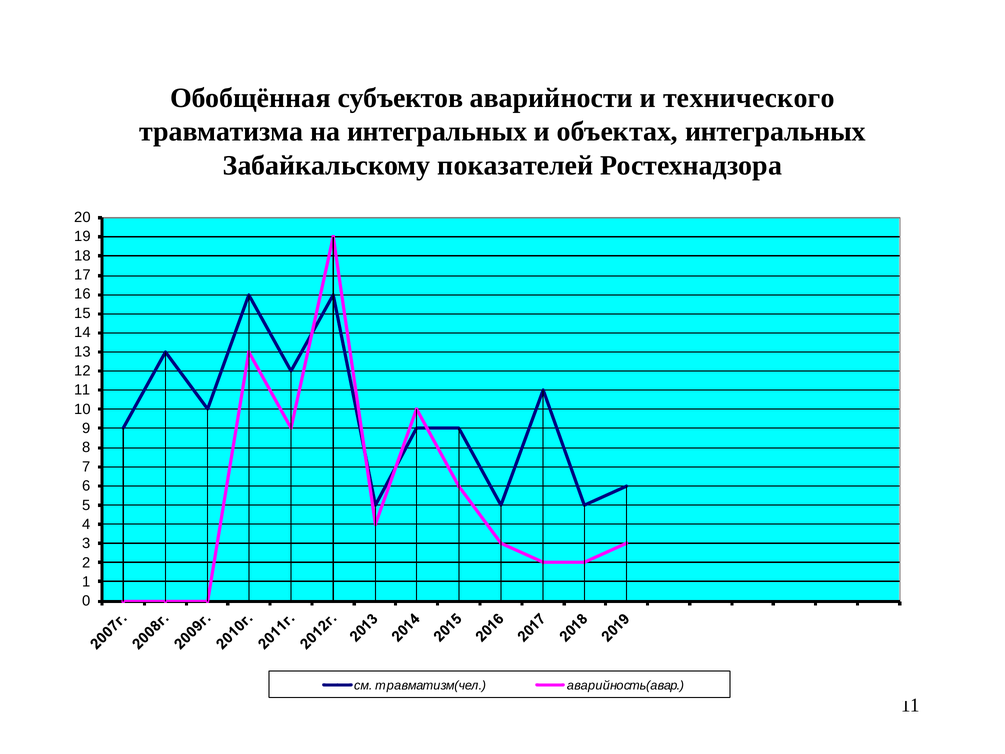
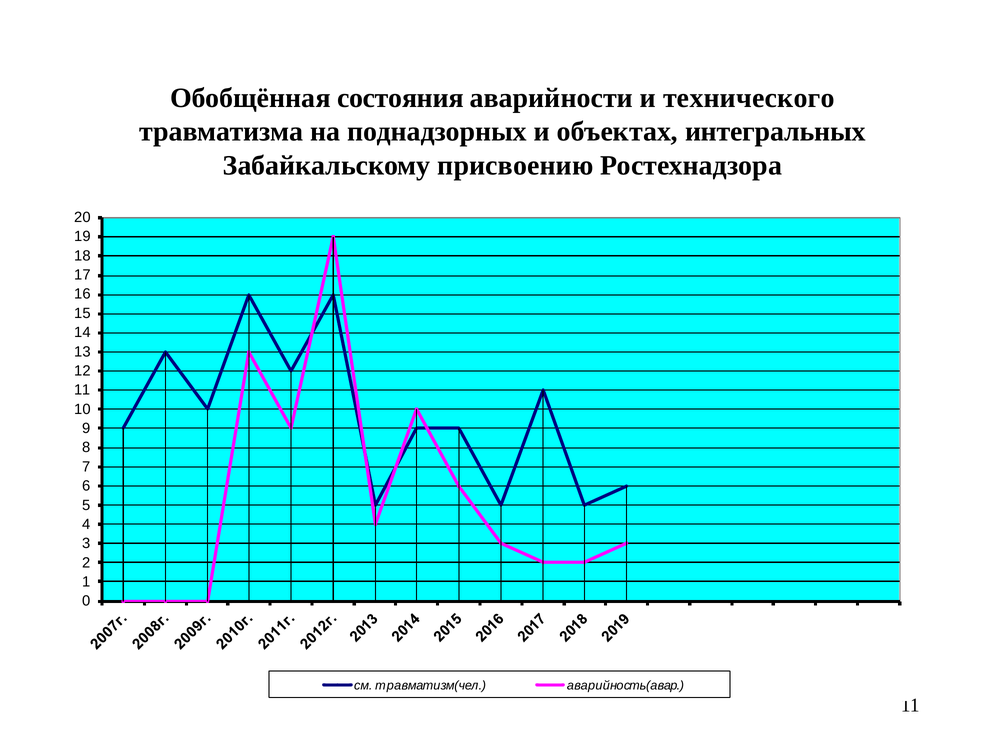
субъектов: субъектов -> состояния
на интегральных: интегральных -> поднадзорных
показателей: показателей -> присвоению
